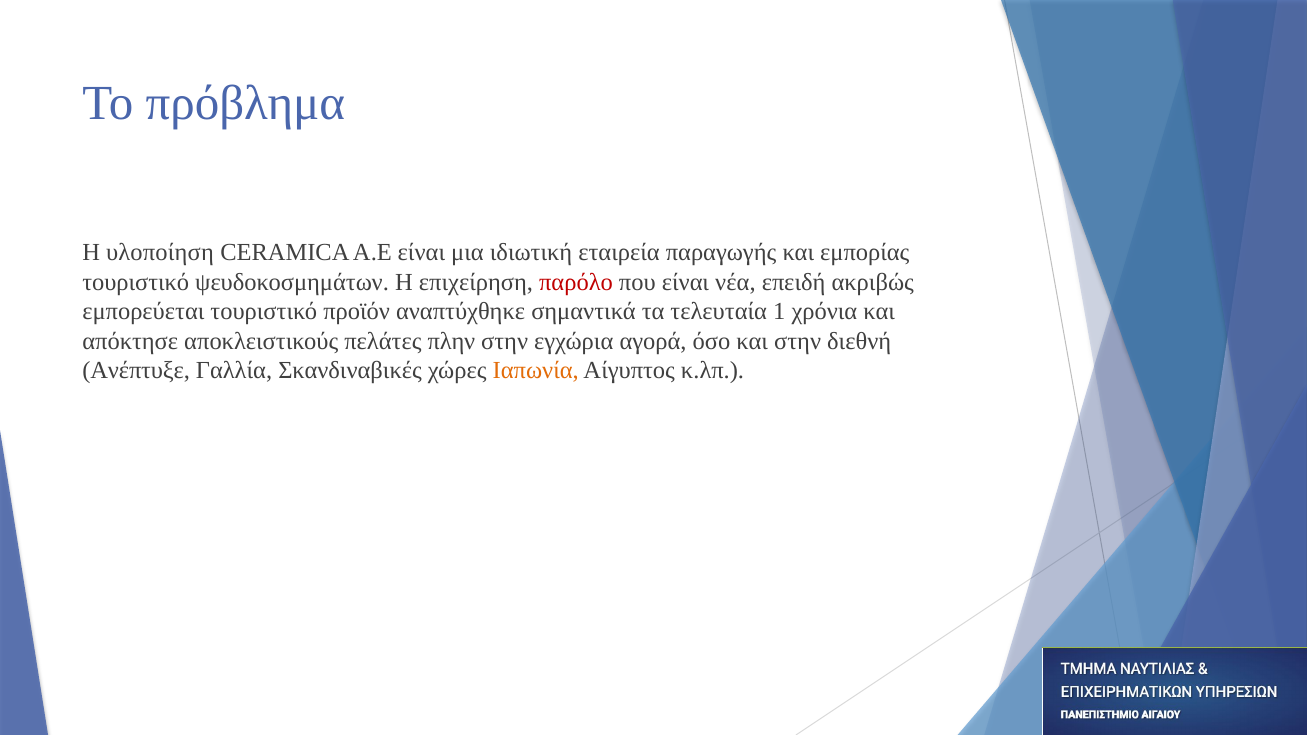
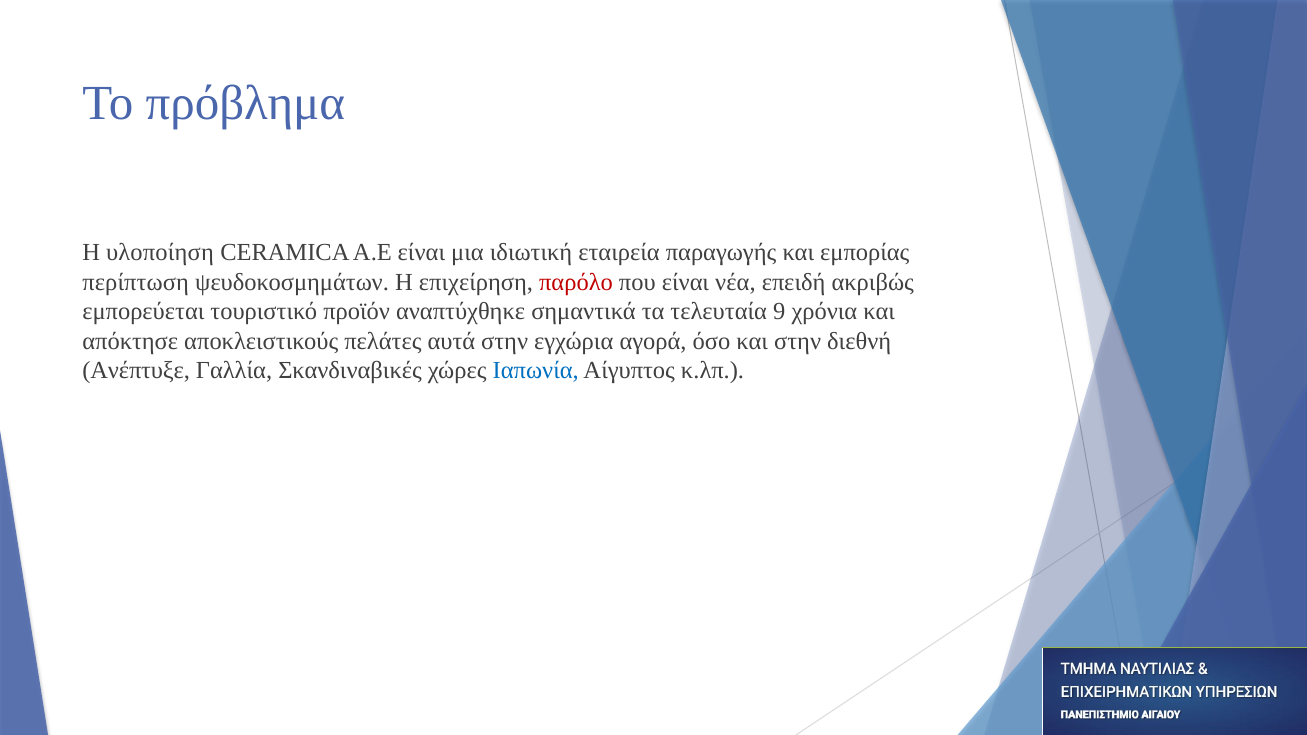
τουριστικό at (136, 282): τουριστικό -> περίπτωση
1: 1 -> 9
πλην: πλην -> αυτά
Ιαπωνία colour: orange -> blue
